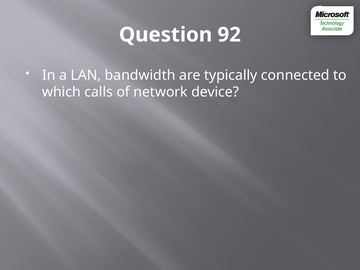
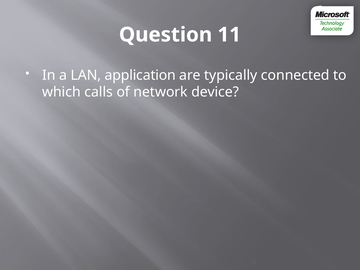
92: 92 -> 11
bandwidth: bandwidth -> application
